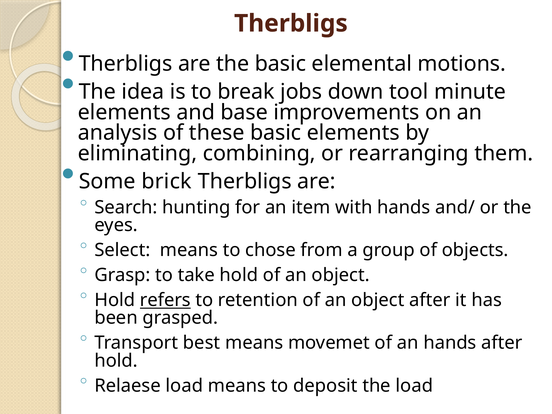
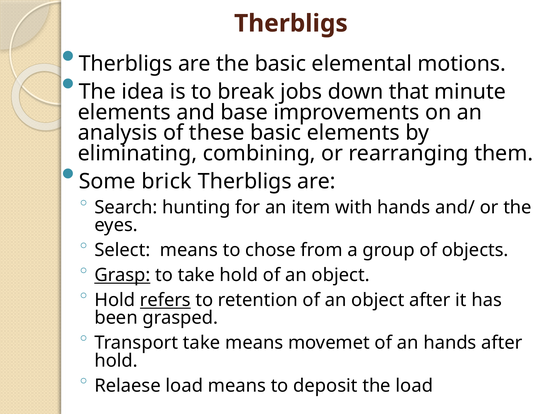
tool: tool -> that
Grasp underline: none -> present
Transport best: best -> take
